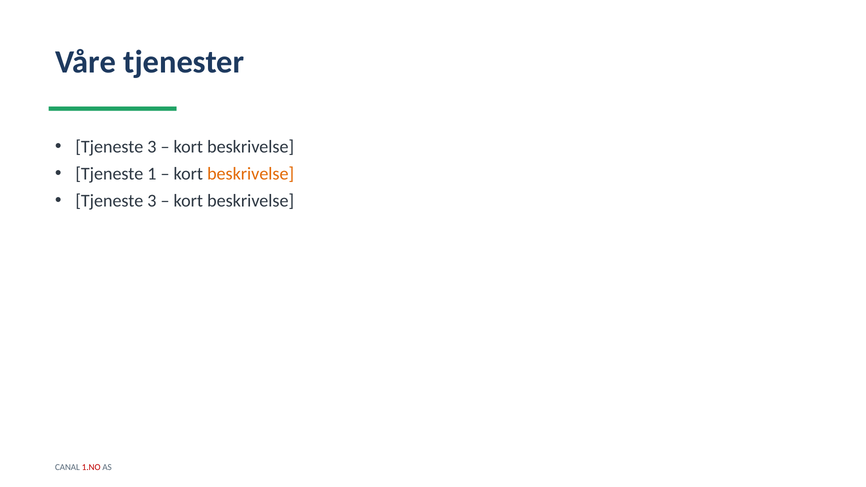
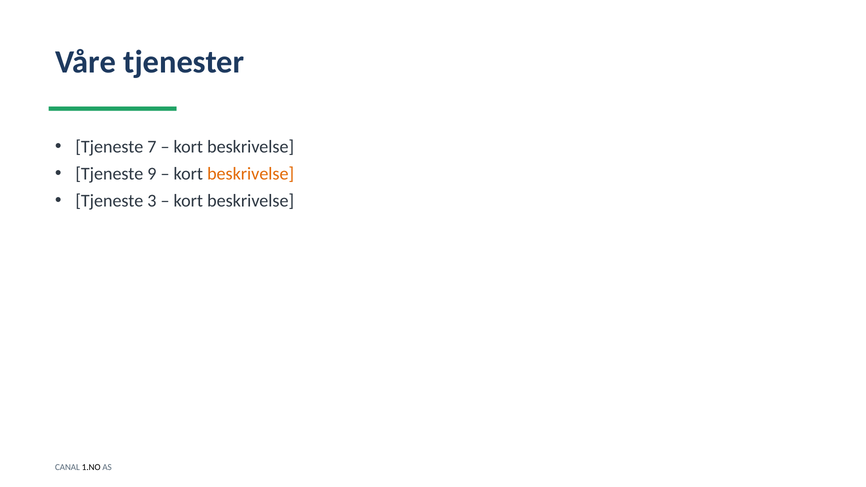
3 at (152, 147): 3 -> 7
1: 1 -> 9
1.NO colour: red -> black
